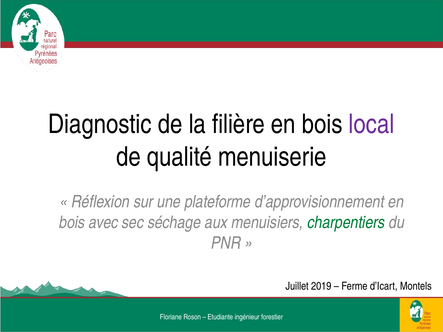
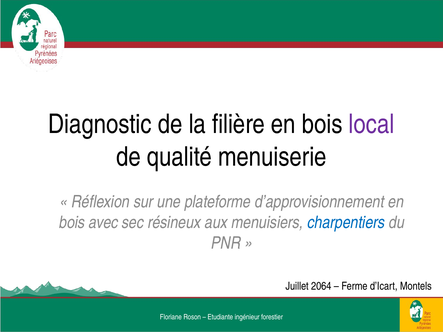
séchage: séchage -> résineux
charpentiers colour: green -> blue
2019: 2019 -> 2064
